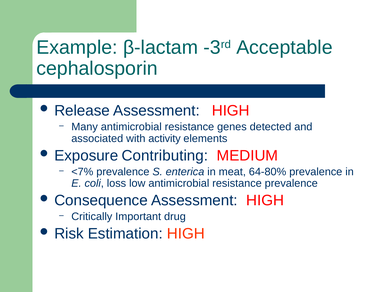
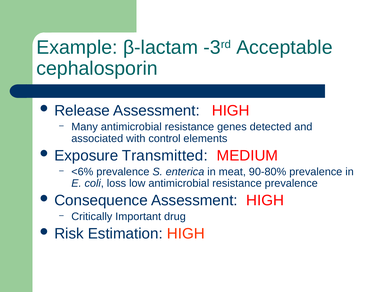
activity: activity -> control
Contributing: Contributing -> Transmitted
<7%: <7% -> <6%
64-80%: 64-80% -> 90-80%
